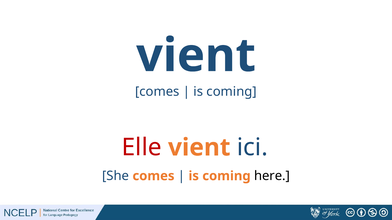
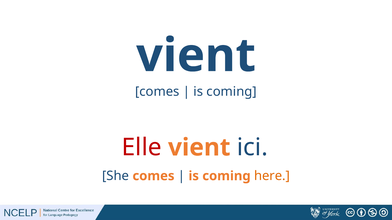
here colour: black -> orange
